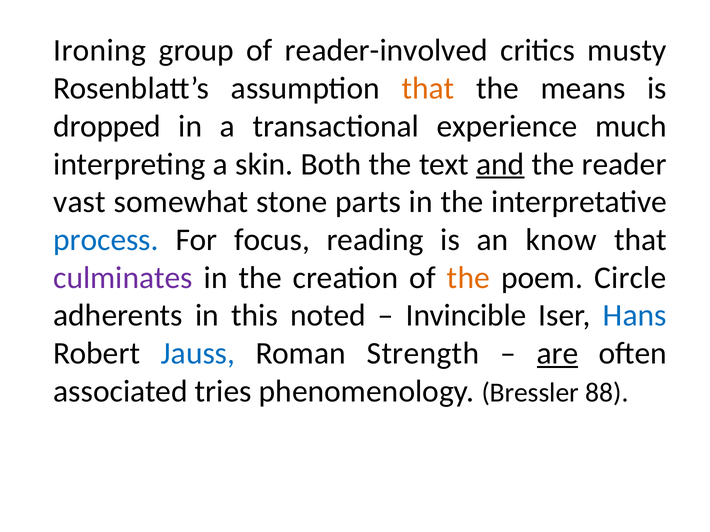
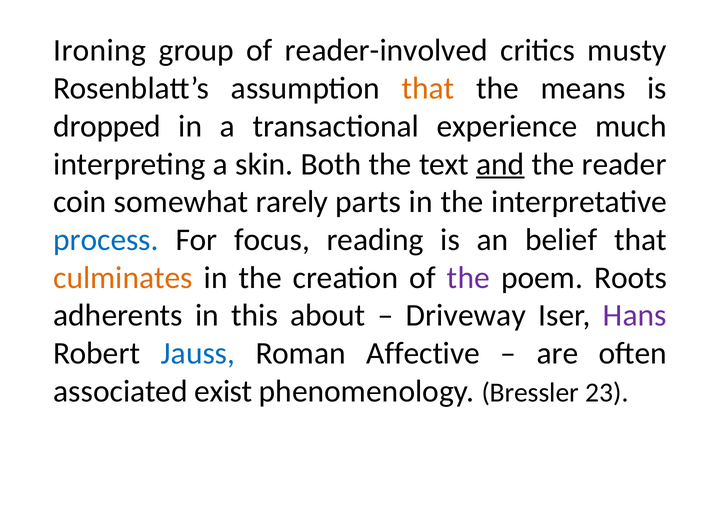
vast: vast -> coin
stone: stone -> rarely
know: know -> belief
culminates colour: purple -> orange
the at (468, 278) colour: orange -> purple
Circle: Circle -> Roots
noted: noted -> about
Invincible: Invincible -> Driveway
Hans colour: blue -> purple
Strength: Strength -> Affective
are underline: present -> none
tries: tries -> exist
88: 88 -> 23
